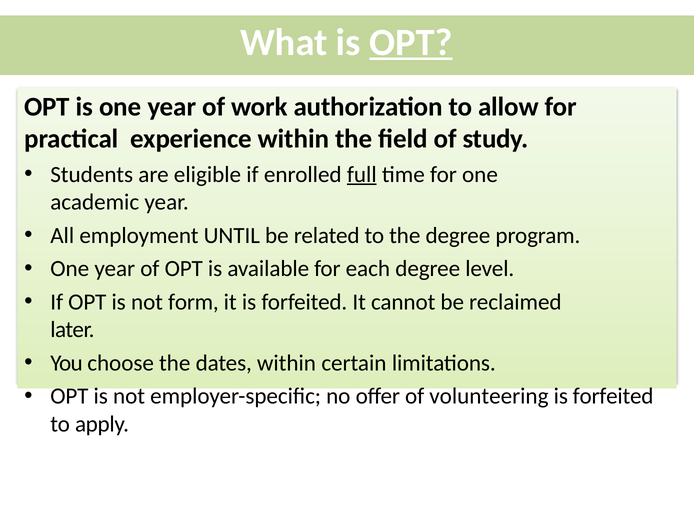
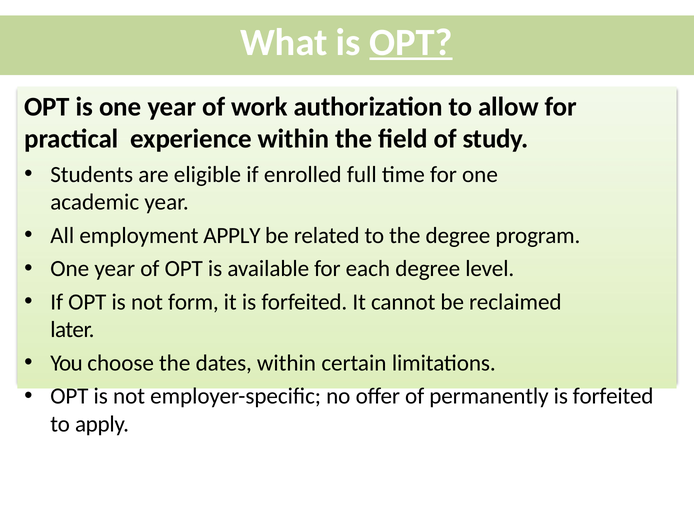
full underline: present -> none
employment UNTIL: UNTIL -> APPLY
volunteering: volunteering -> permanently
